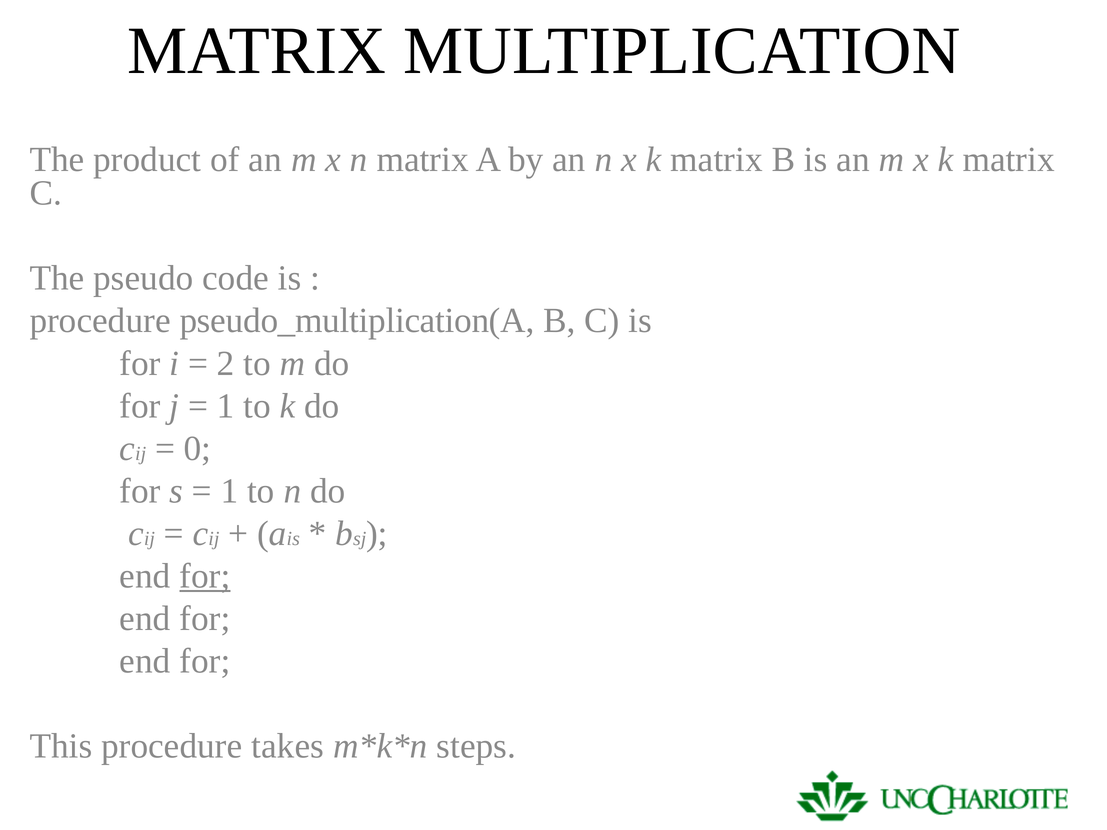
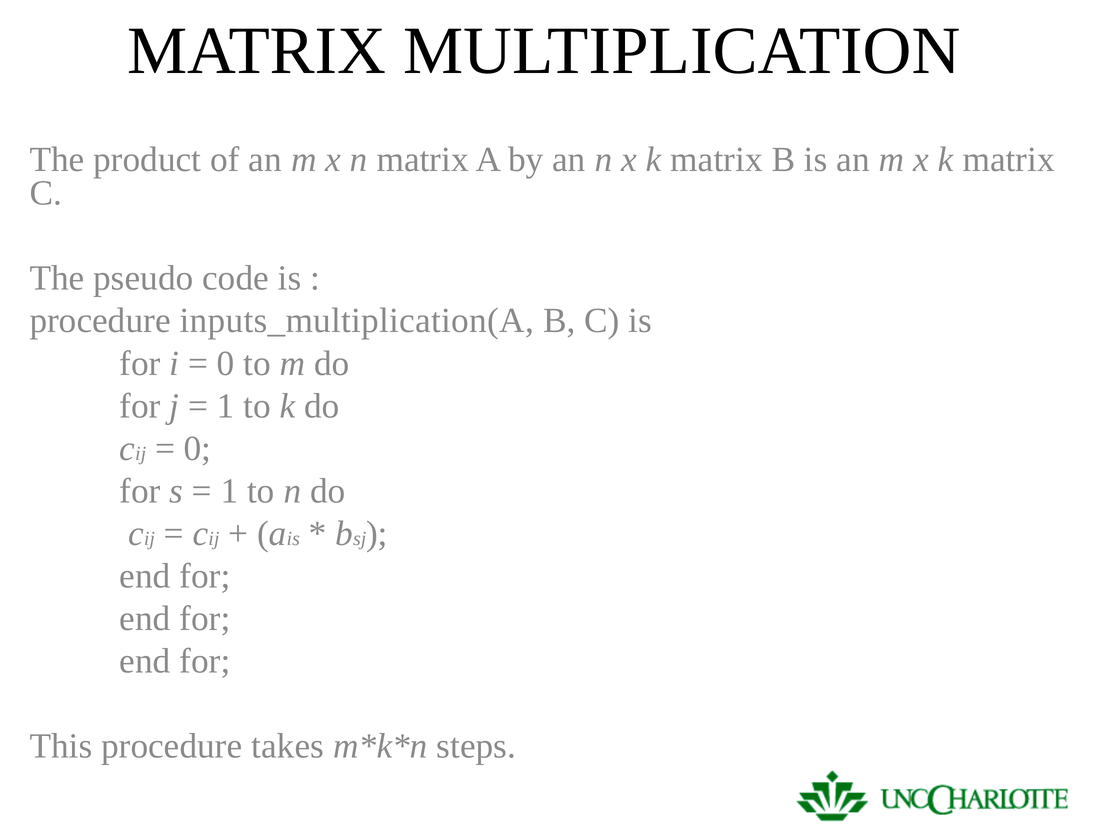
pseudo_multiplication(A: pseudo_multiplication(A -> inputs_multiplication(A
2 at (226, 363): 2 -> 0
for at (205, 576) underline: present -> none
